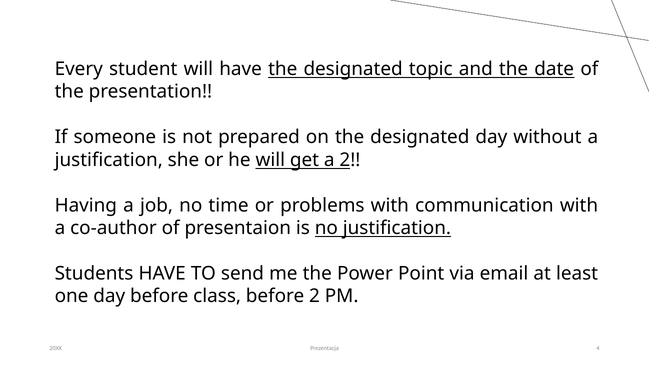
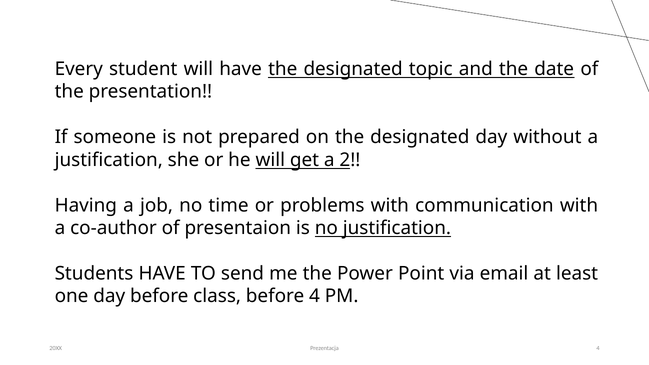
before 2: 2 -> 4
